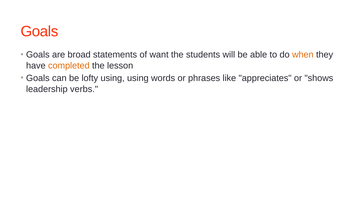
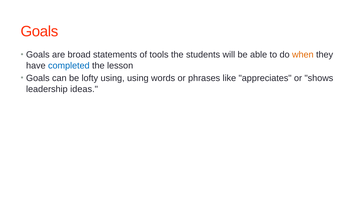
want: want -> tools
completed colour: orange -> blue
verbs: verbs -> ideas
